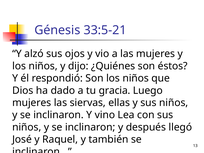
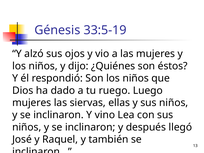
33:5-21: 33:5-21 -> 33:5-19
gracia: gracia -> ruego
